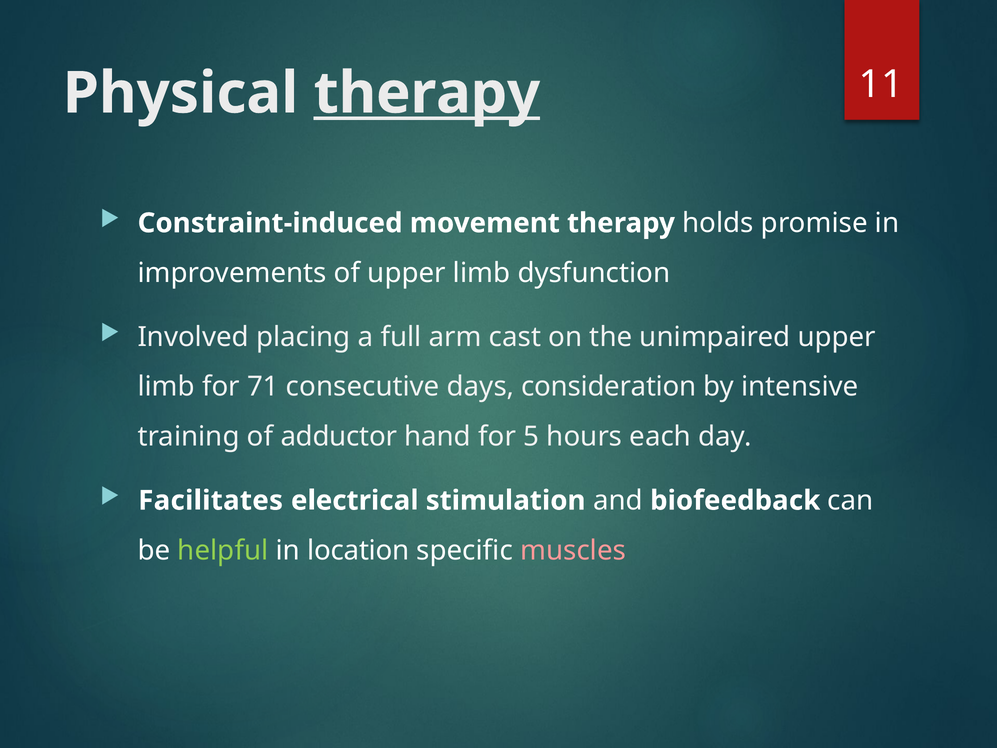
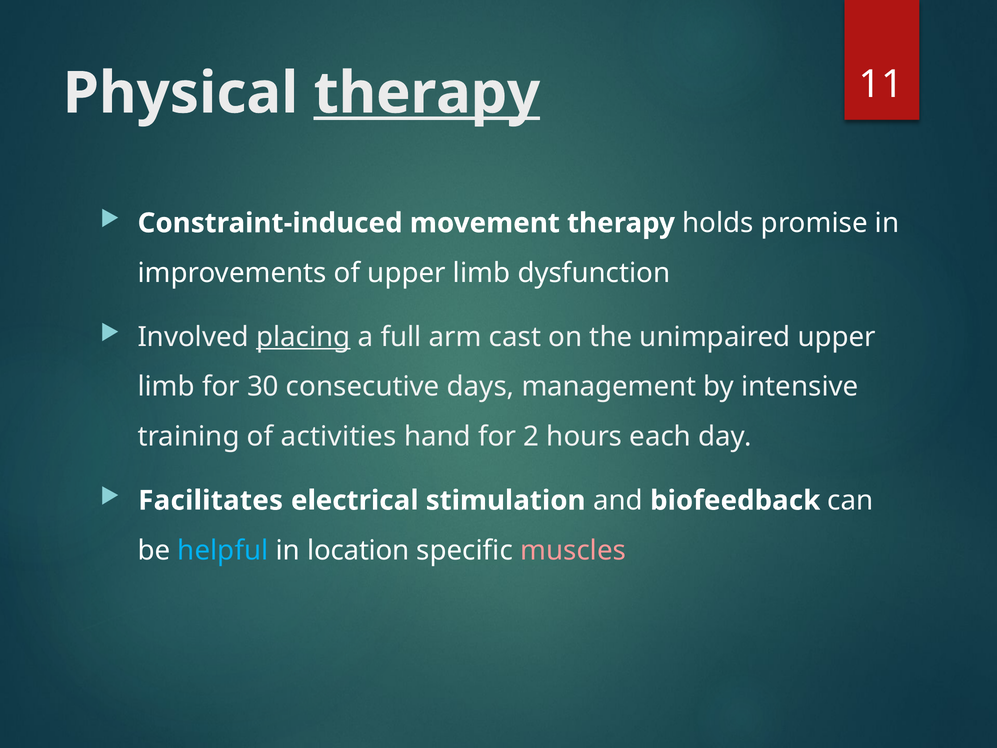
placing underline: none -> present
71: 71 -> 30
consideration: consideration -> management
adductor: adductor -> activities
5: 5 -> 2
helpful colour: light green -> light blue
